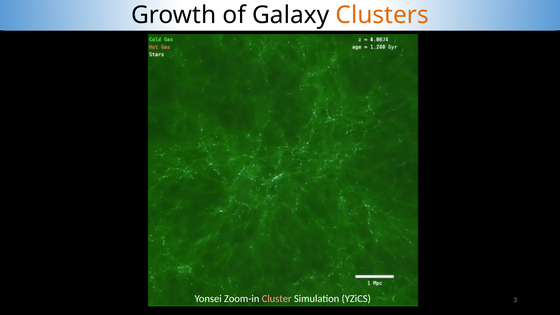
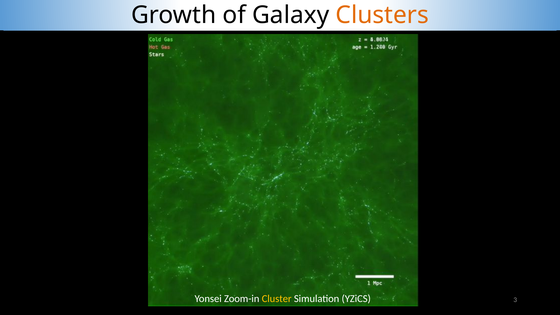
Cluster colour: pink -> yellow
